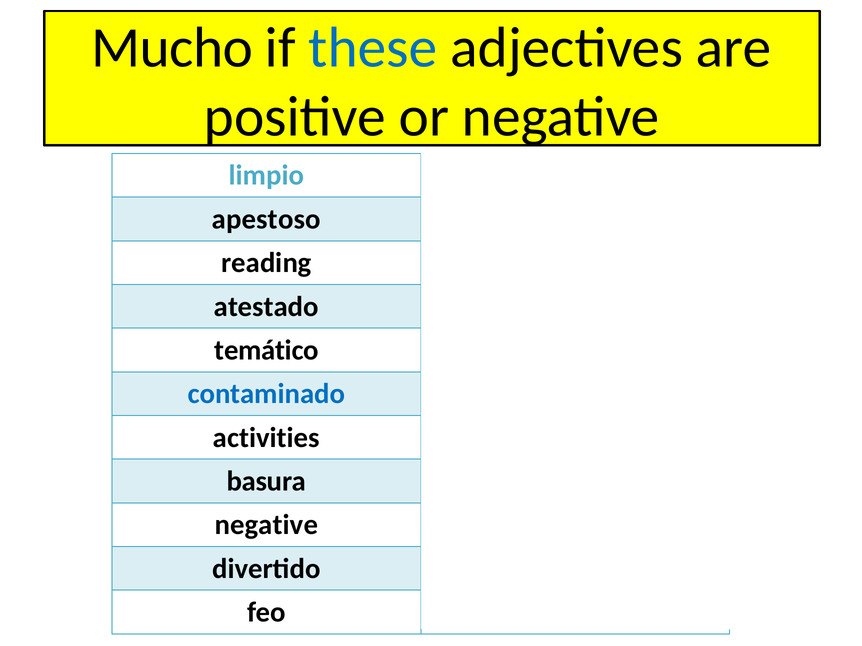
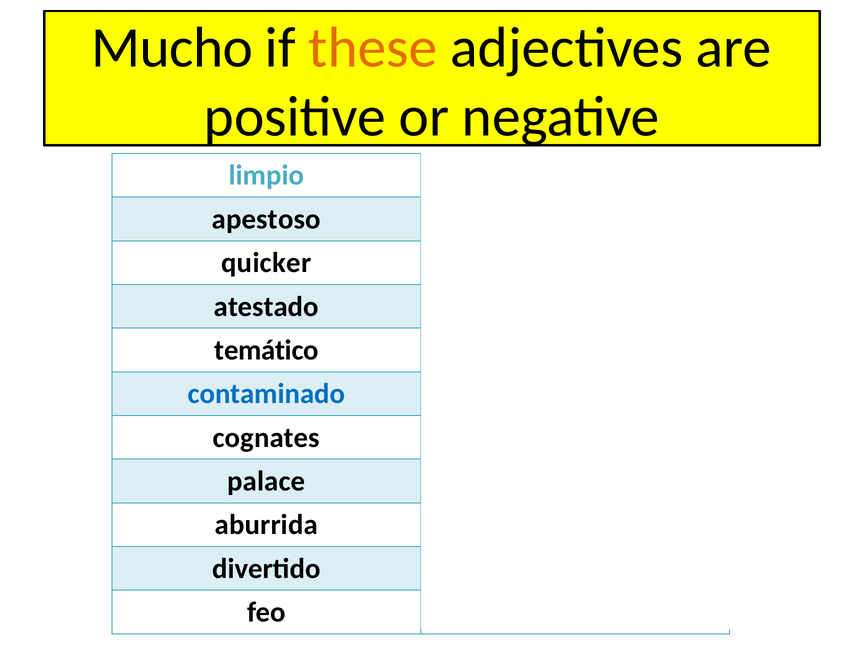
these colour: blue -> orange
reading: reading -> quicker
activities: activities -> cognates
basura: basura -> palace
negative at (266, 525): negative -> aburrida
